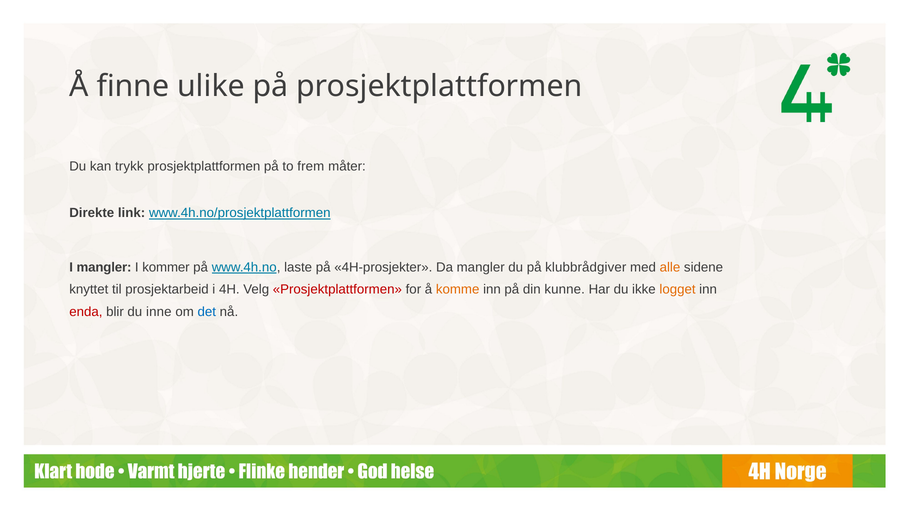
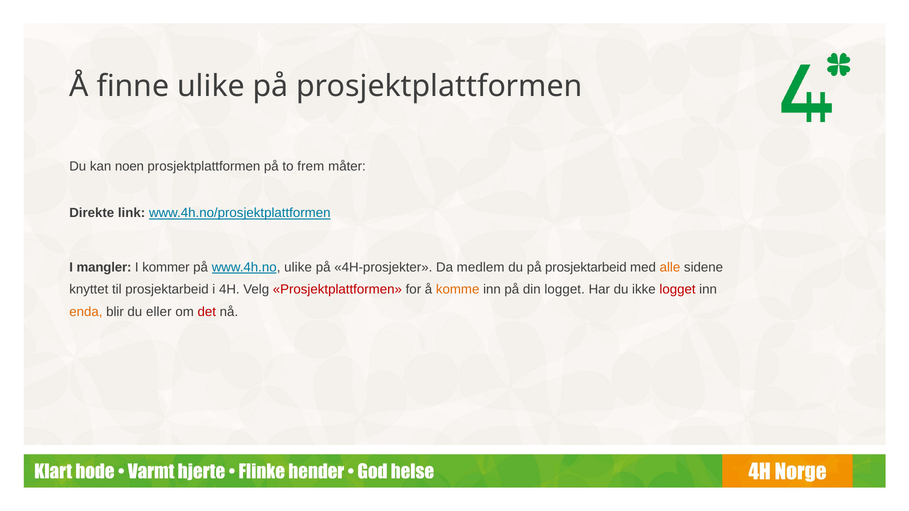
trykk: trykk -> noen
www.4h.no laste: laste -> ulike
Da mangler: mangler -> medlem
på klubbrådgiver: klubbrådgiver -> prosjektarbeid
din kunne: kunne -> logget
logget at (677, 290) colour: orange -> red
enda colour: red -> orange
inne: inne -> eller
det colour: blue -> red
